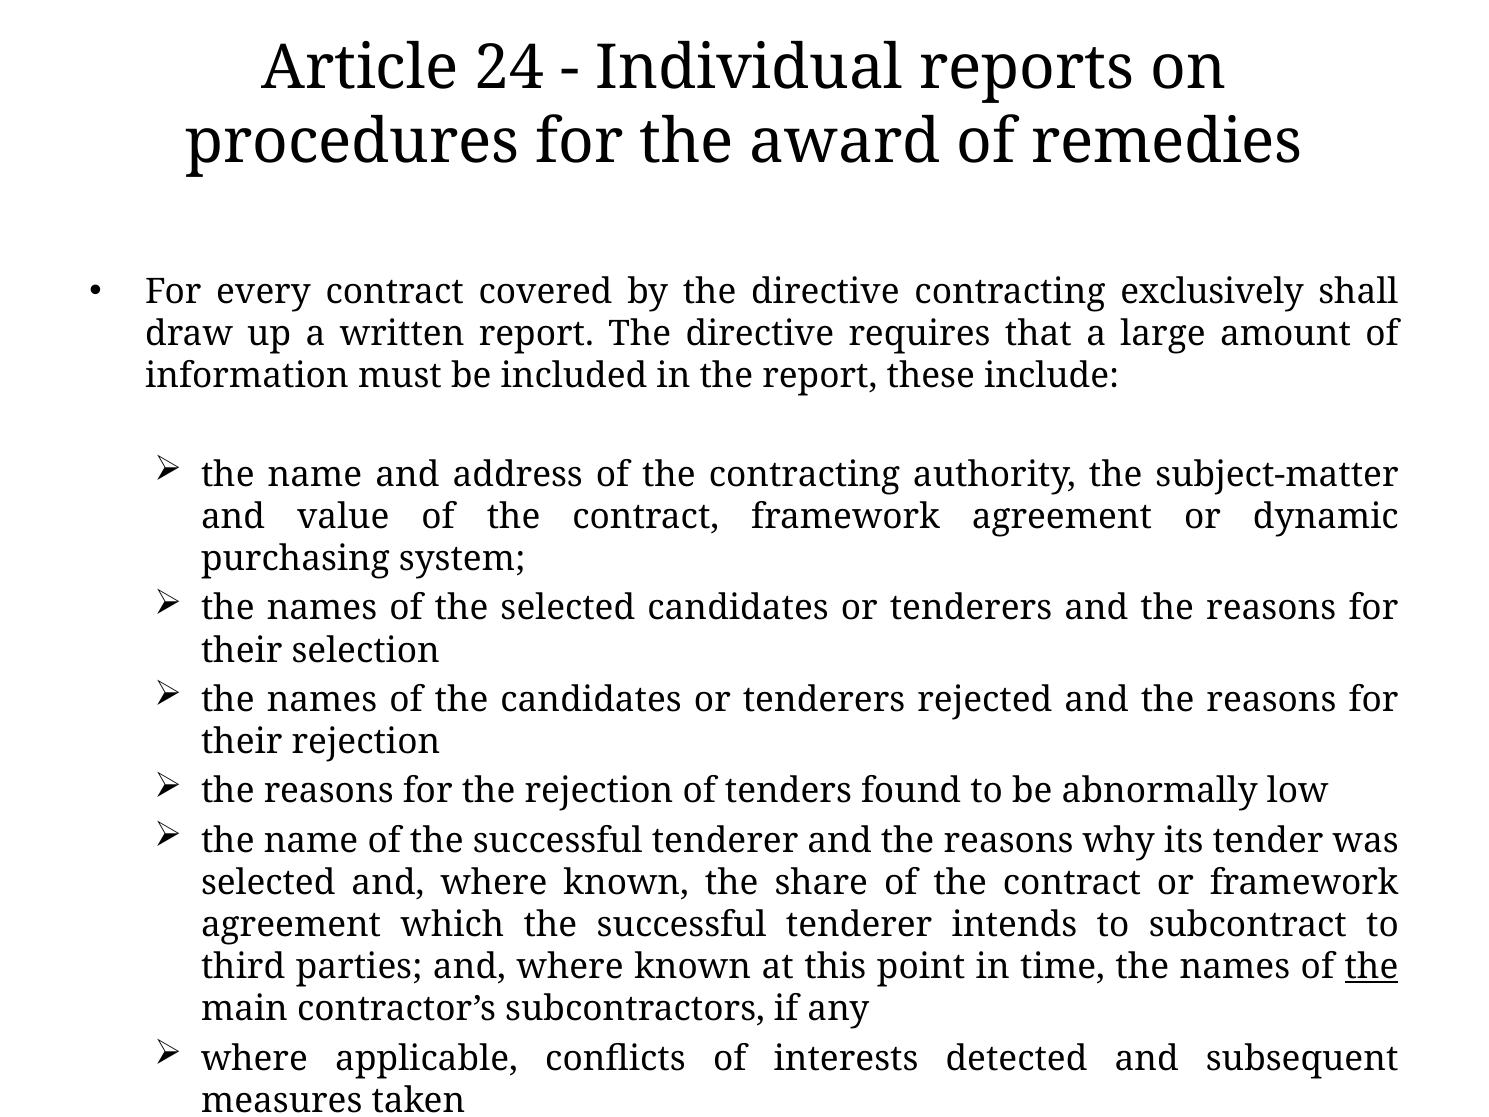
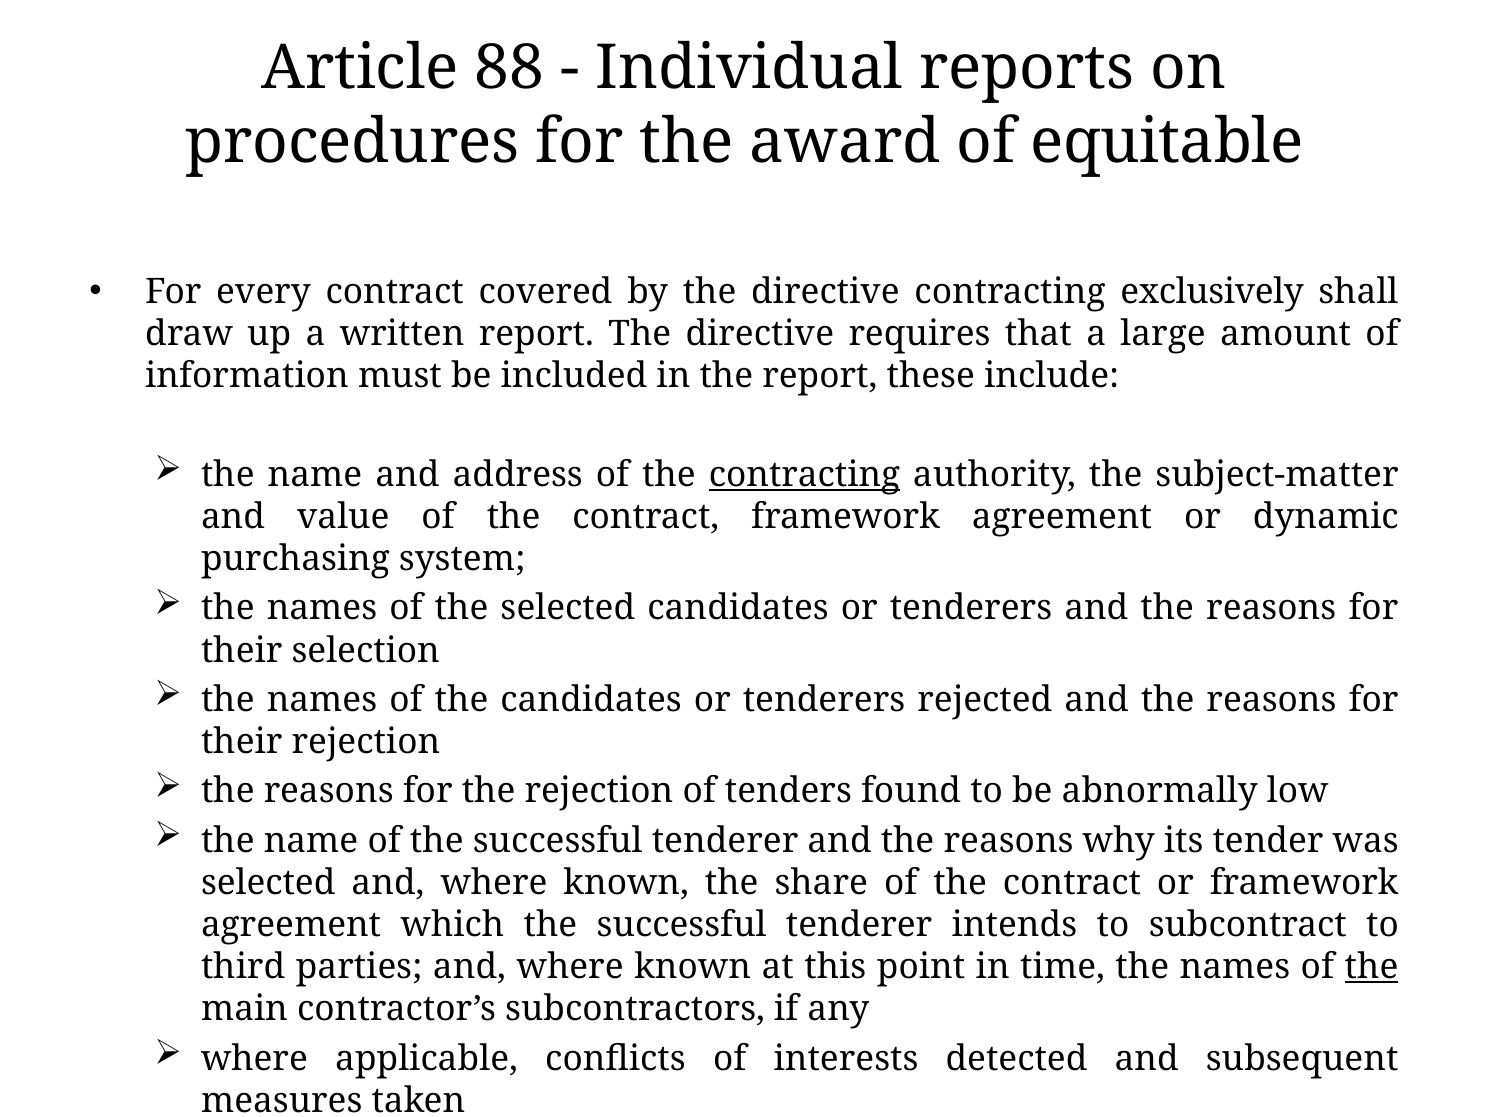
24: 24 -> 88
remedies: remedies -> equitable
contracting at (804, 474) underline: none -> present
